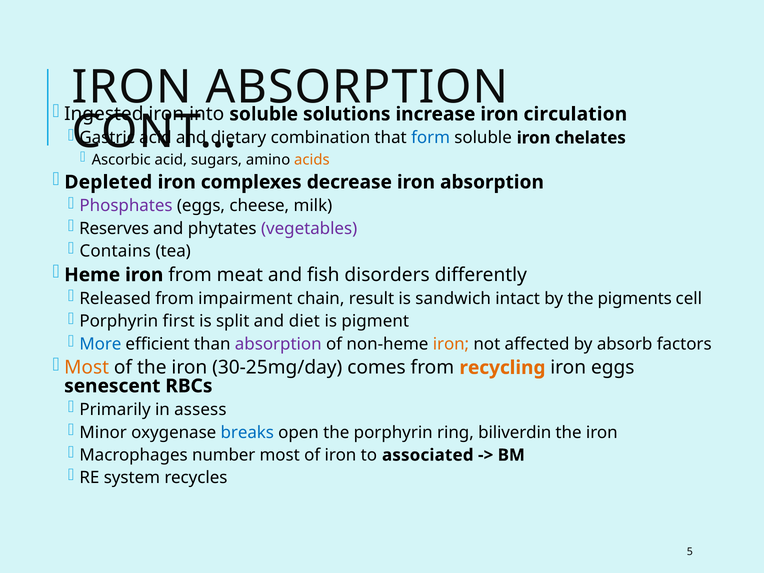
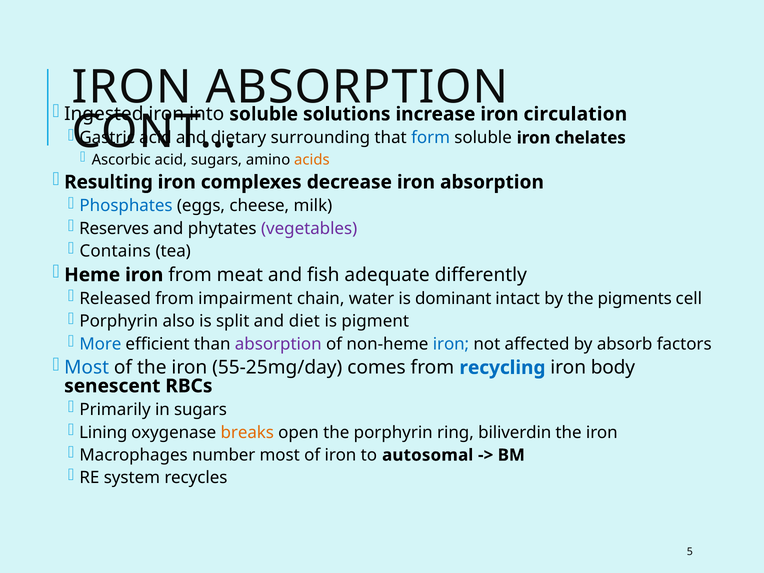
combination: combination -> surrounding
Depleted: Depleted -> Resulting
Phosphates colour: purple -> blue
disorders: disorders -> adequate
result: result -> water
sandwich: sandwich -> dominant
first: first -> also
iron at (451, 344) colour: orange -> blue
Most at (87, 368) colour: orange -> blue
30-25mg/day: 30-25mg/day -> 55-25mg/day
recycling colour: orange -> blue
iron eggs: eggs -> body
in assess: assess -> sugars
Minor: Minor -> Lining
breaks colour: blue -> orange
associated: associated -> autosomal
